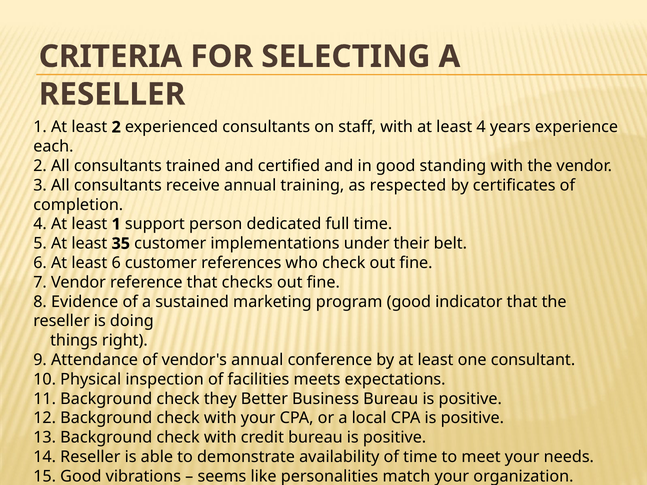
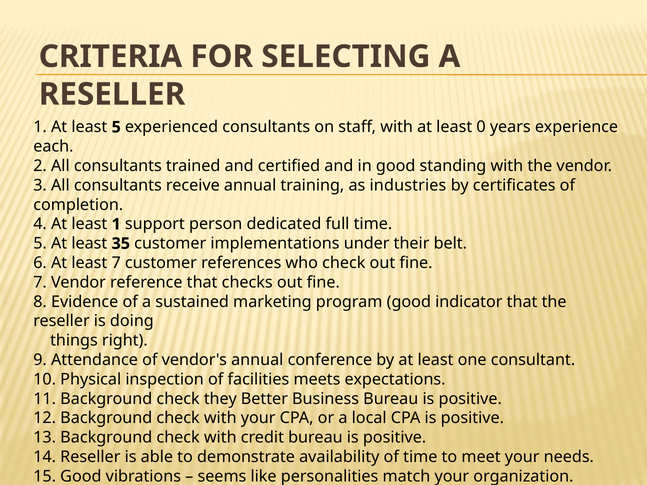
least 2: 2 -> 5
least 4: 4 -> 0
respected: respected -> industries
least 6: 6 -> 7
